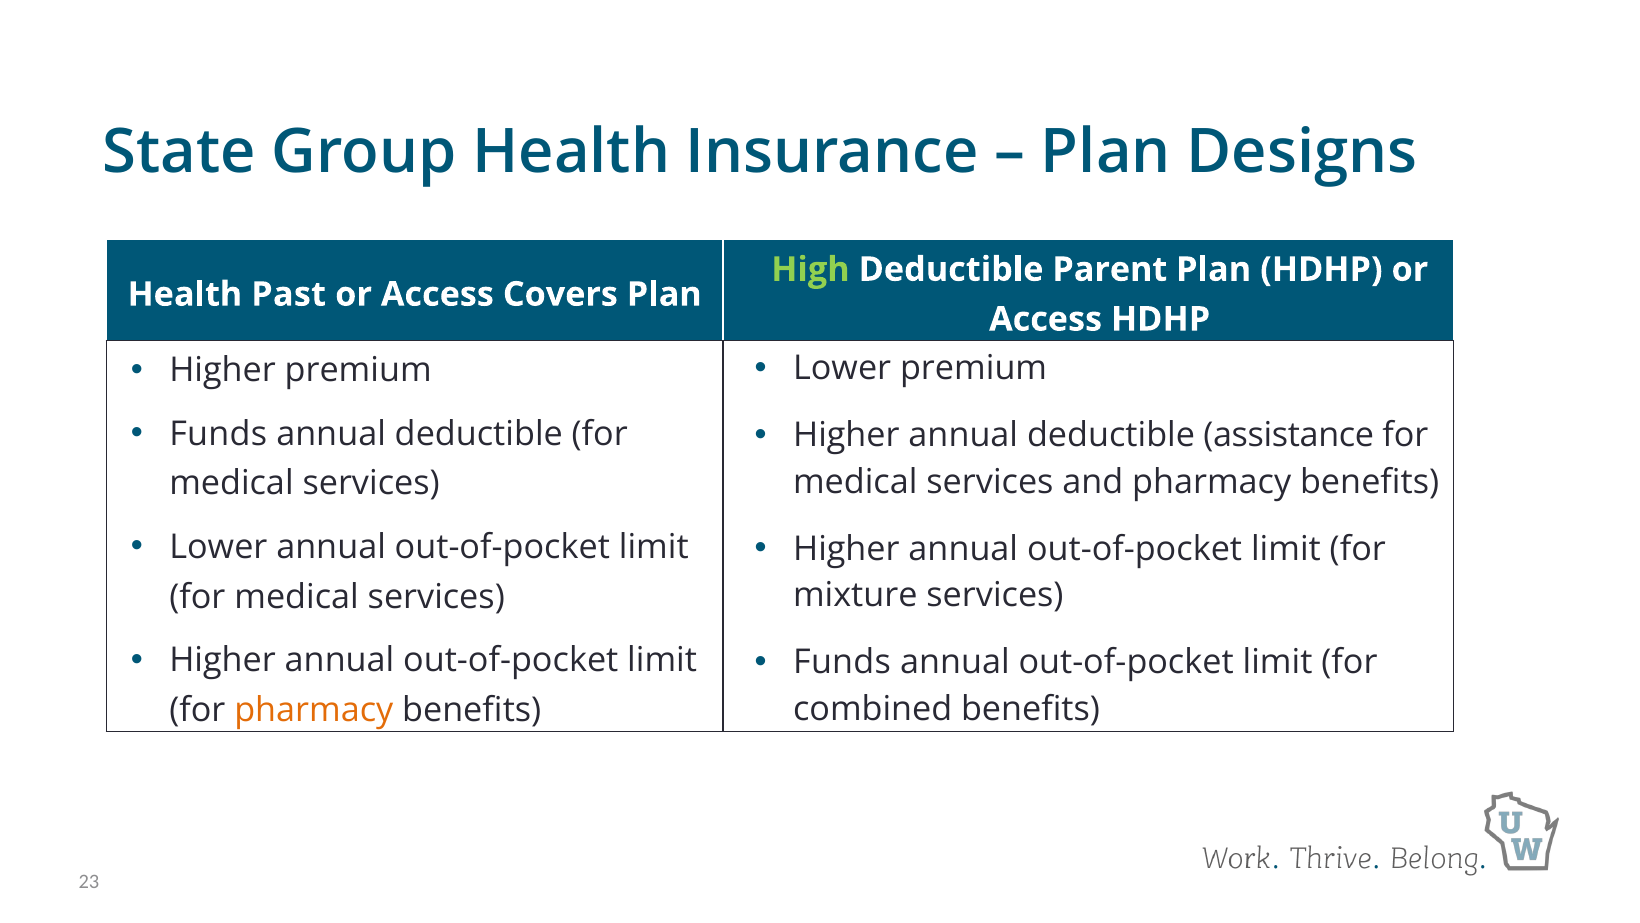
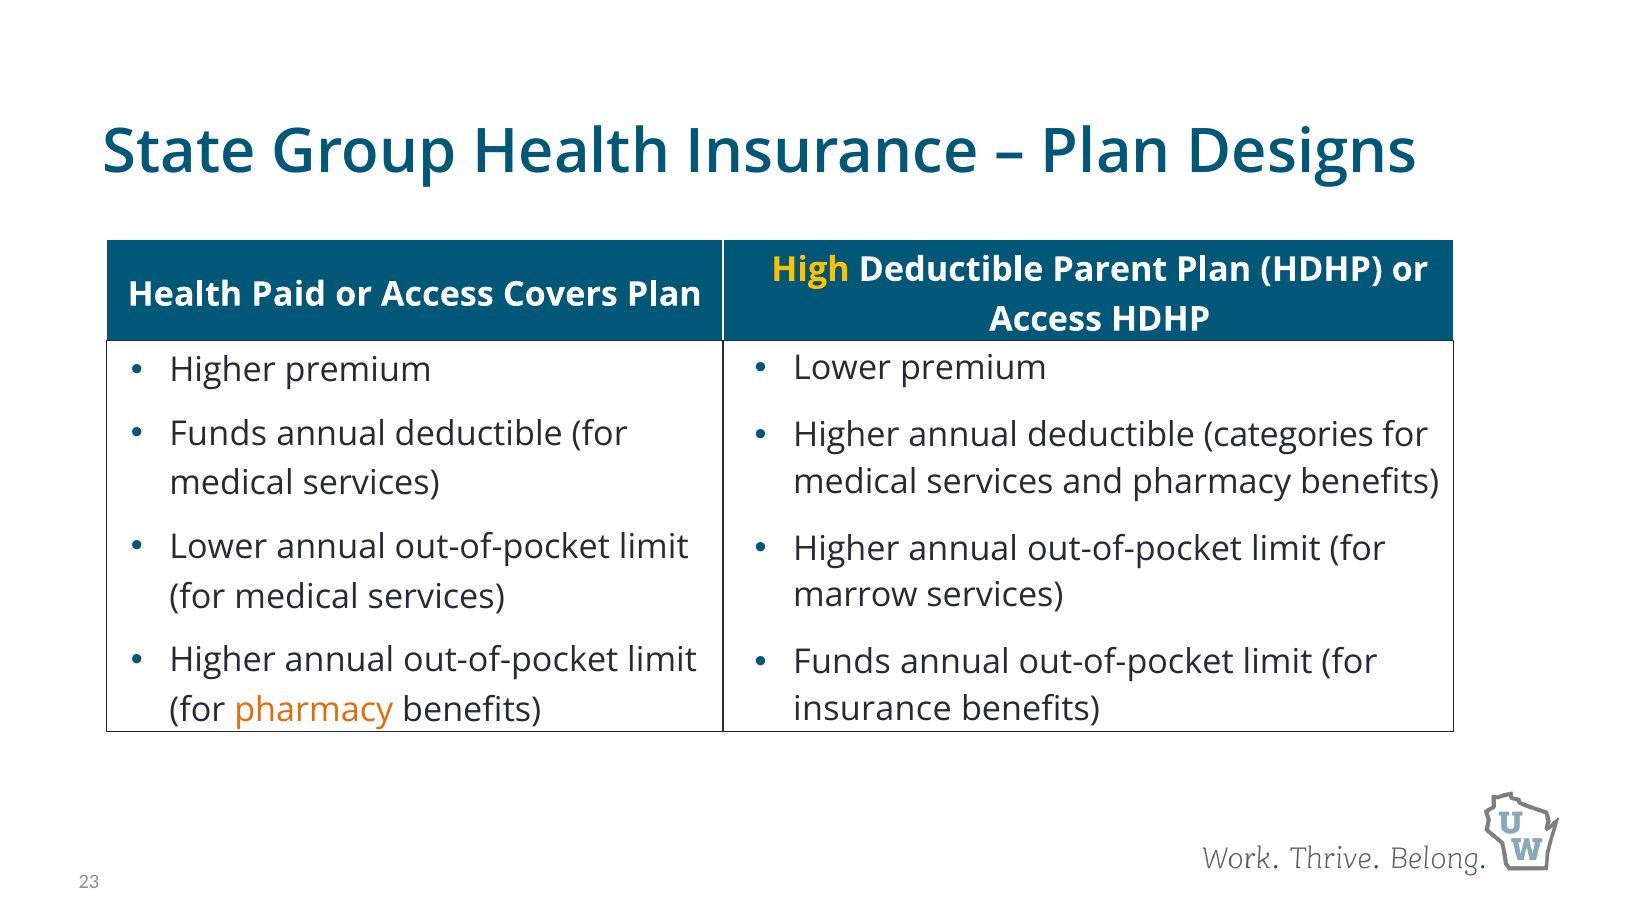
High colour: light green -> yellow
Past: Past -> Paid
assistance: assistance -> categories
mixture: mixture -> marrow
combined at (873, 709): combined -> insurance
